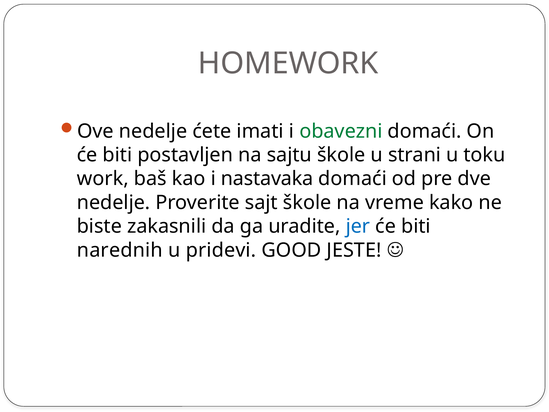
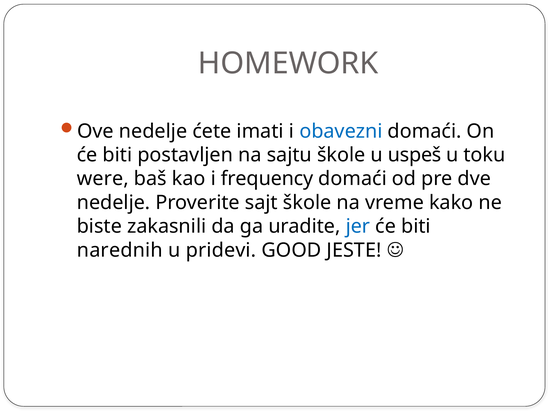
obavezni colour: green -> blue
strani: strani -> uspeš
work: work -> were
nastavaka: nastavaka -> frequency
